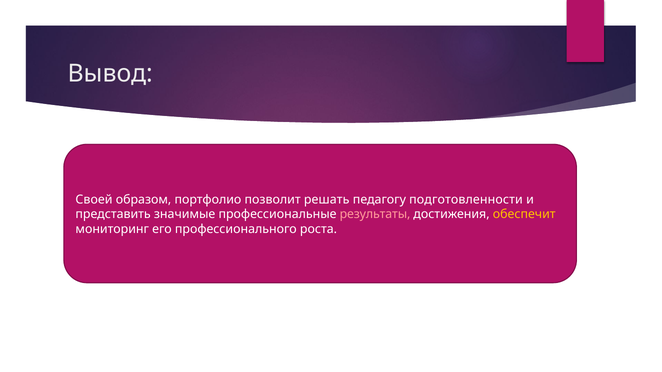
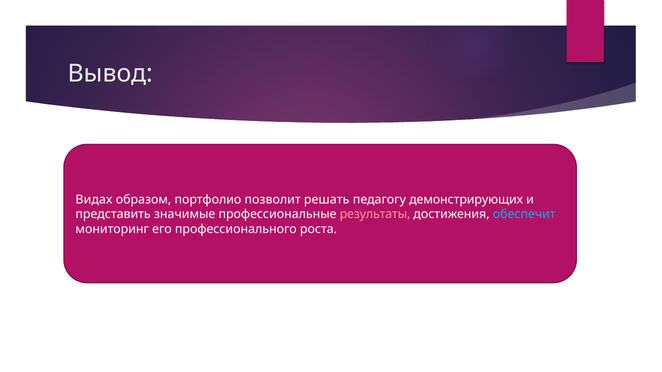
Своей: Своей -> Видах
подготовленности: подготовленности -> демонстрирующих
обеспечит colour: yellow -> light blue
